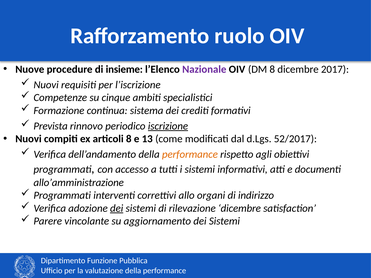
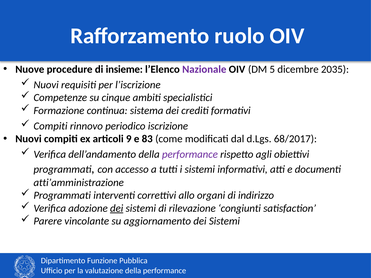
DM 8: 8 -> 5
2017: 2017 -> 2035
Prevista at (51, 126): Prevista -> Compiti
iscrizione underline: present -> none
articoli 8: 8 -> 9
13: 13 -> 83
52/2017: 52/2017 -> 68/2017
performance at (190, 154) colour: orange -> purple
allo’amministrazione: allo’amministrazione -> atti’amministrazione
rilevazione dicembre: dicembre -> congiunti
